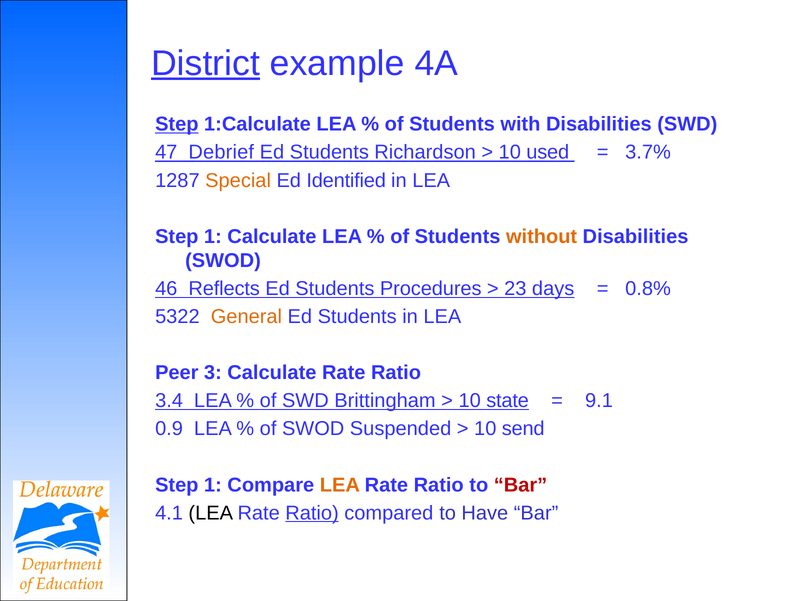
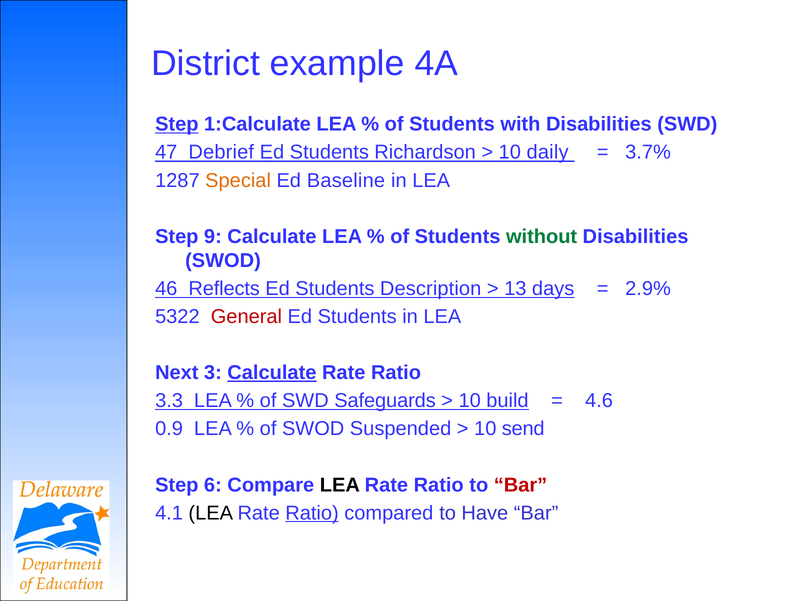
District underline: present -> none
used: used -> daily
Identified: Identified -> Baseline
1 at (213, 237): 1 -> 9
without colour: orange -> green
Procedures: Procedures -> Description
23: 23 -> 13
0.8%: 0.8% -> 2.9%
General colour: orange -> red
Peer: Peer -> Next
Calculate at (272, 373) underline: none -> present
3.4: 3.4 -> 3.3
Brittingham: Brittingham -> Safeguards
state: state -> build
9.1: 9.1 -> 4.6
1 at (213, 485): 1 -> 6
LEA at (340, 485) colour: orange -> black
